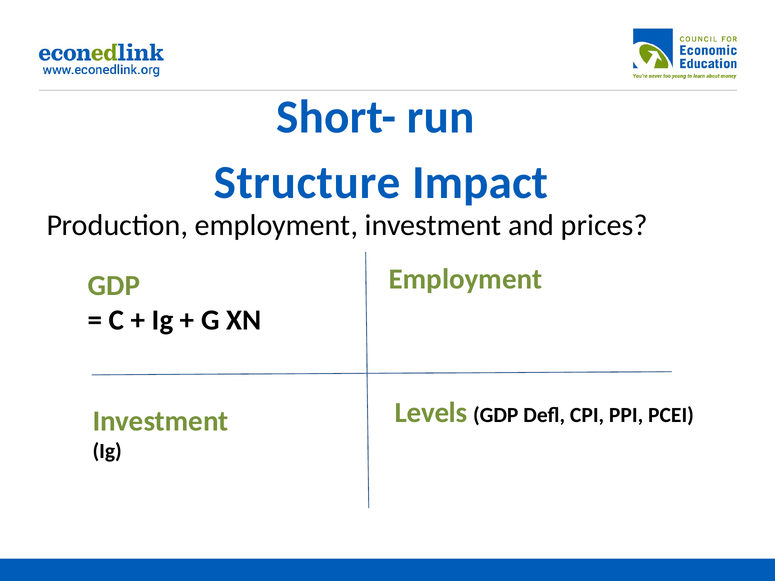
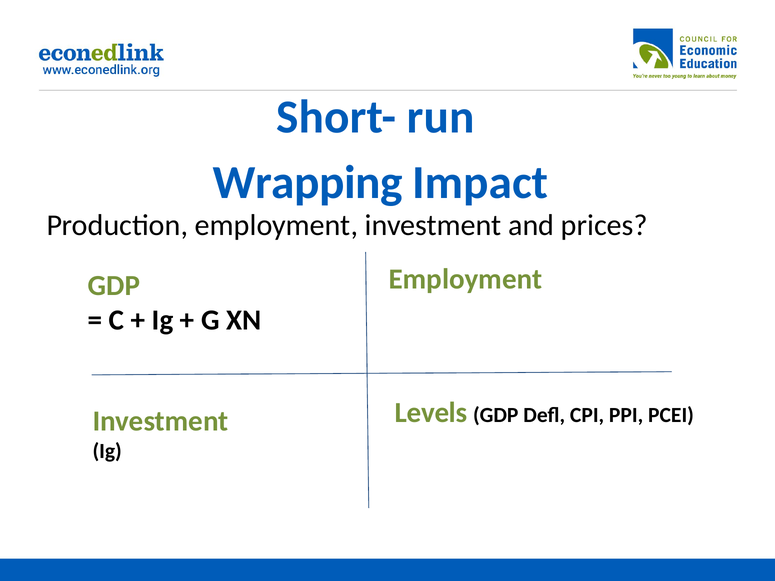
Structure: Structure -> Wrapping
